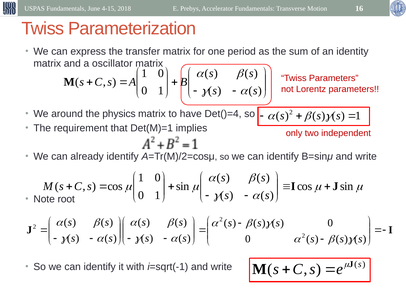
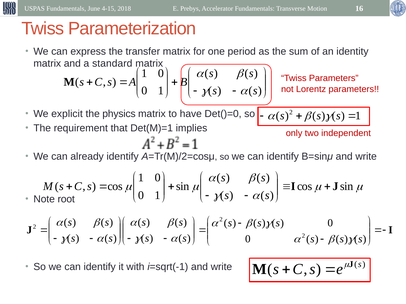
oscillator: oscillator -> standard
around: around -> explicit
Det()=4: Det()=4 -> Det()=0
